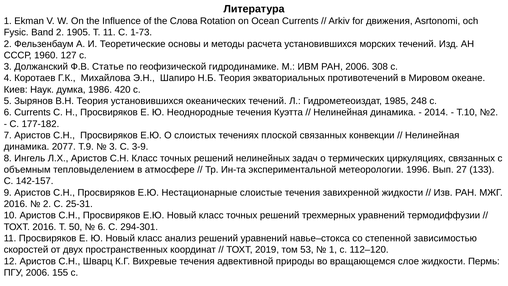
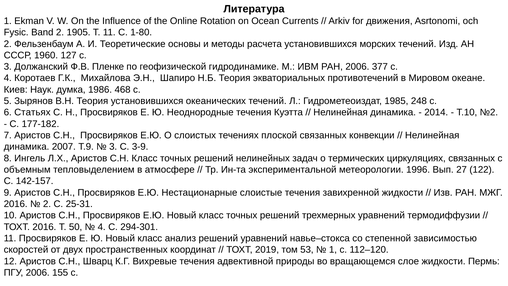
Слова: Слова -> Online
1-73: 1-73 -> 1-80
Статье: Статье -> Пленке
308: 308 -> 377
420: 420 -> 468
6 Currents: Currents -> Статьях
2077: 2077 -> 2007
133: 133 -> 122
6 at (102, 227): 6 -> 4
